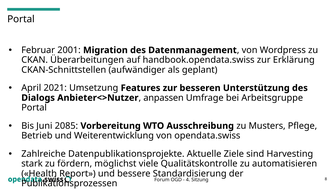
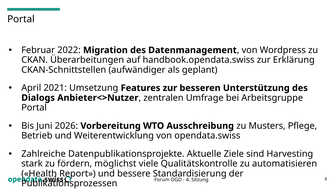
2001: 2001 -> 2022
anpassen: anpassen -> zentralen
2085: 2085 -> 2026
